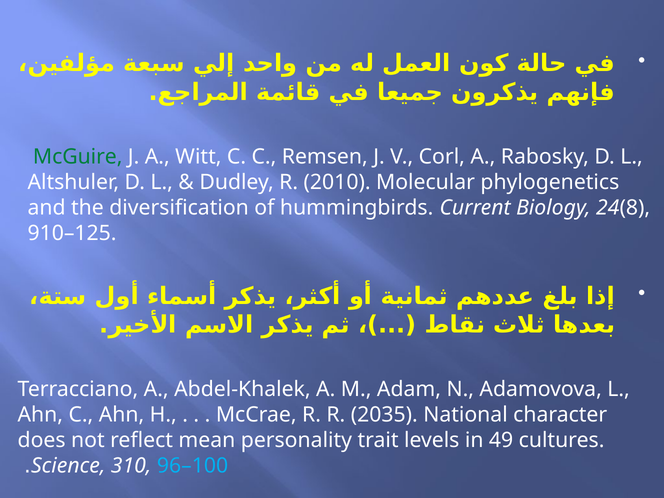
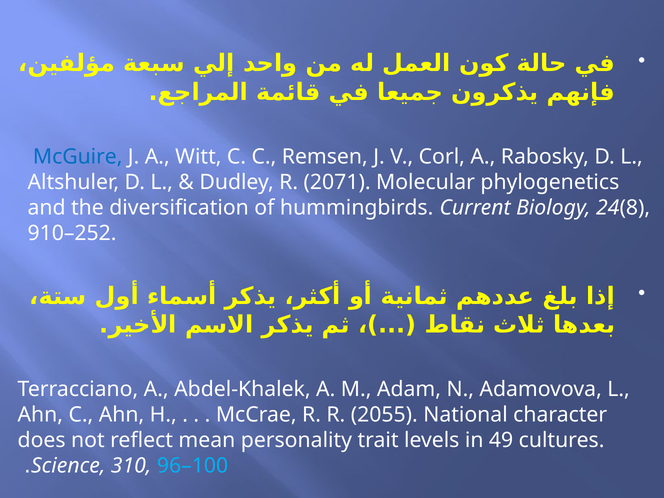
McGuire colour: green -> blue
2010: 2010 -> 2071
910–125: 910–125 -> 910–252
2035: 2035 -> 2055
